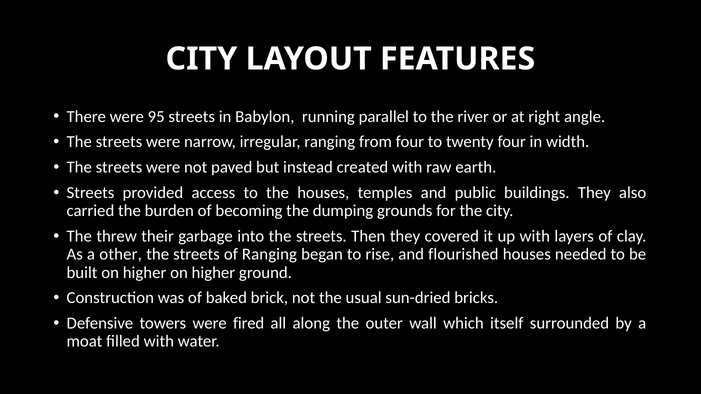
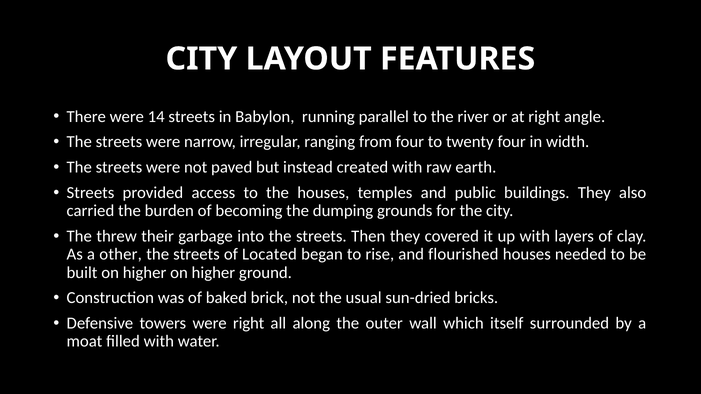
95: 95 -> 14
of Ranging: Ranging -> Located
were fired: fired -> right
